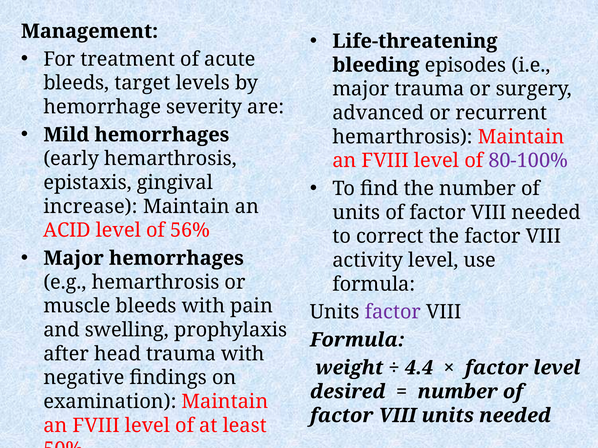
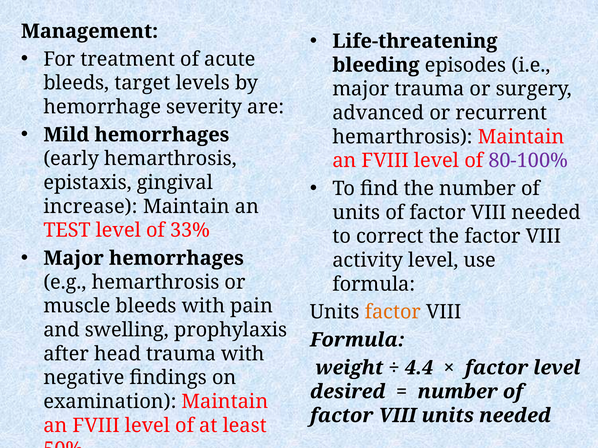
ACID: ACID -> TEST
56%: 56% -> 33%
factor at (393, 312) colour: purple -> orange
